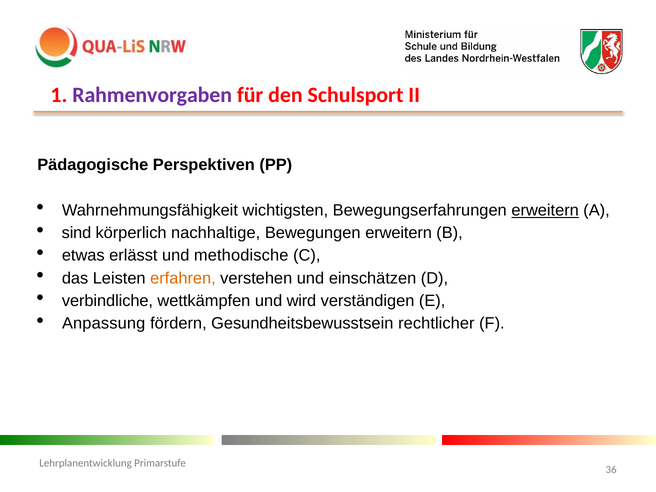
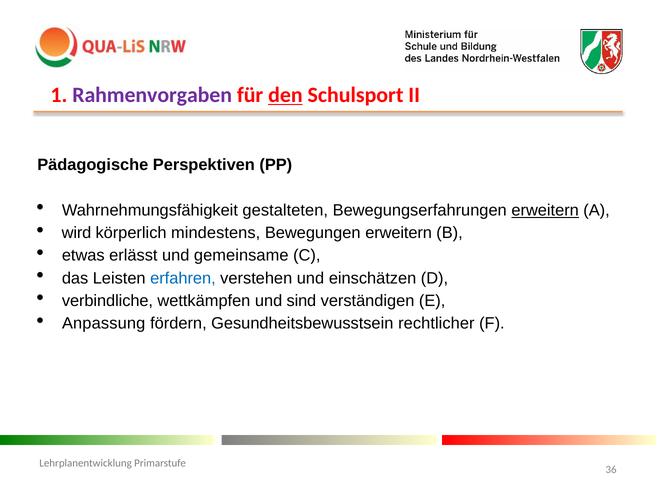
den underline: none -> present
wichtigsten: wichtigsten -> gestalteten
sind: sind -> wird
nachhaltige: nachhaltige -> mindestens
methodische: methodische -> gemeinsame
erfahren colour: orange -> blue
wird: wird -> sind
